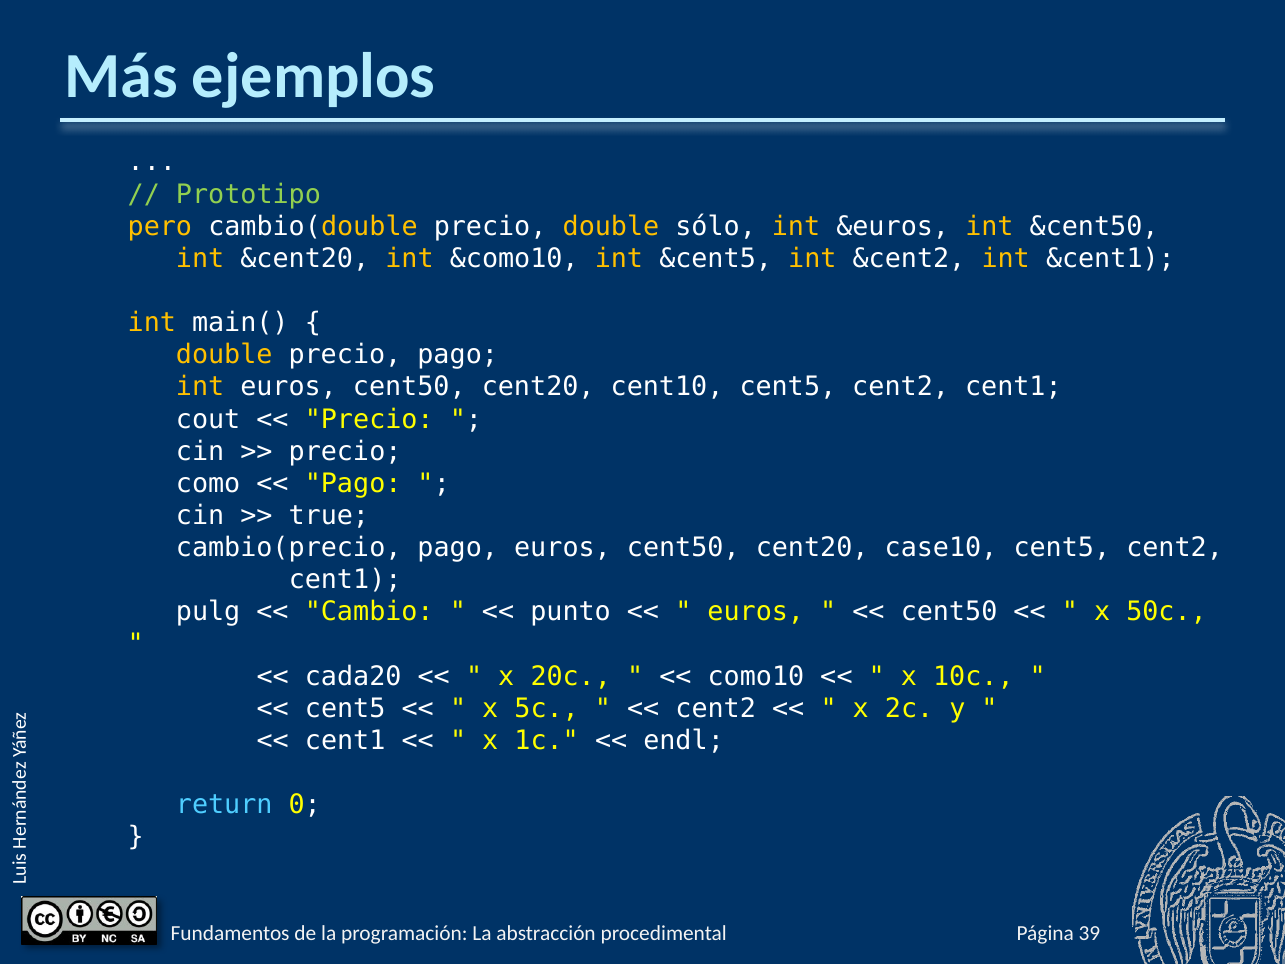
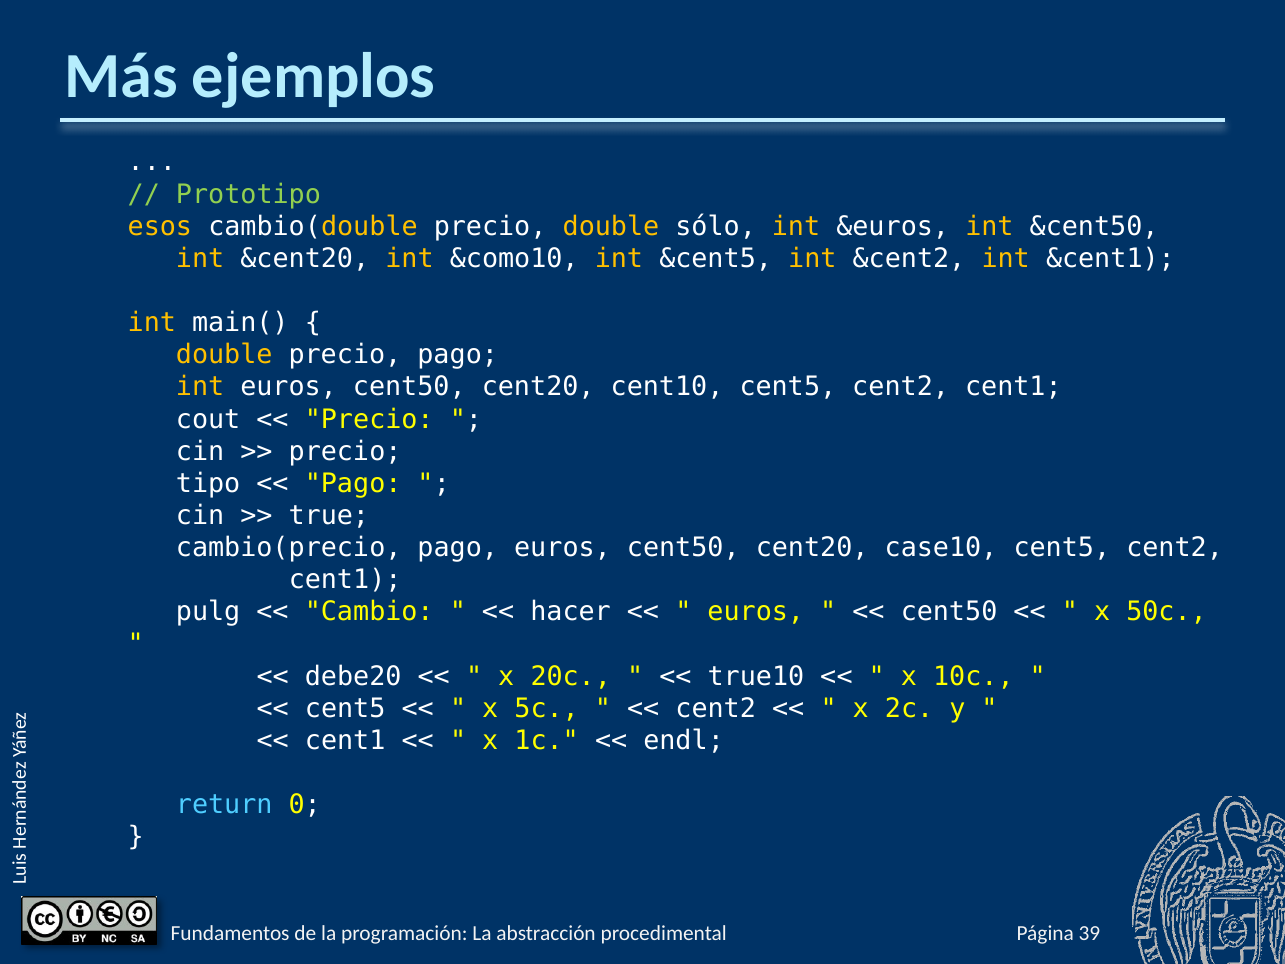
pero: pero -> esos
como: como -> tipo
punto: punto -> hacer
cada20: cada20 -> debe20
como10: como10 -> true10
